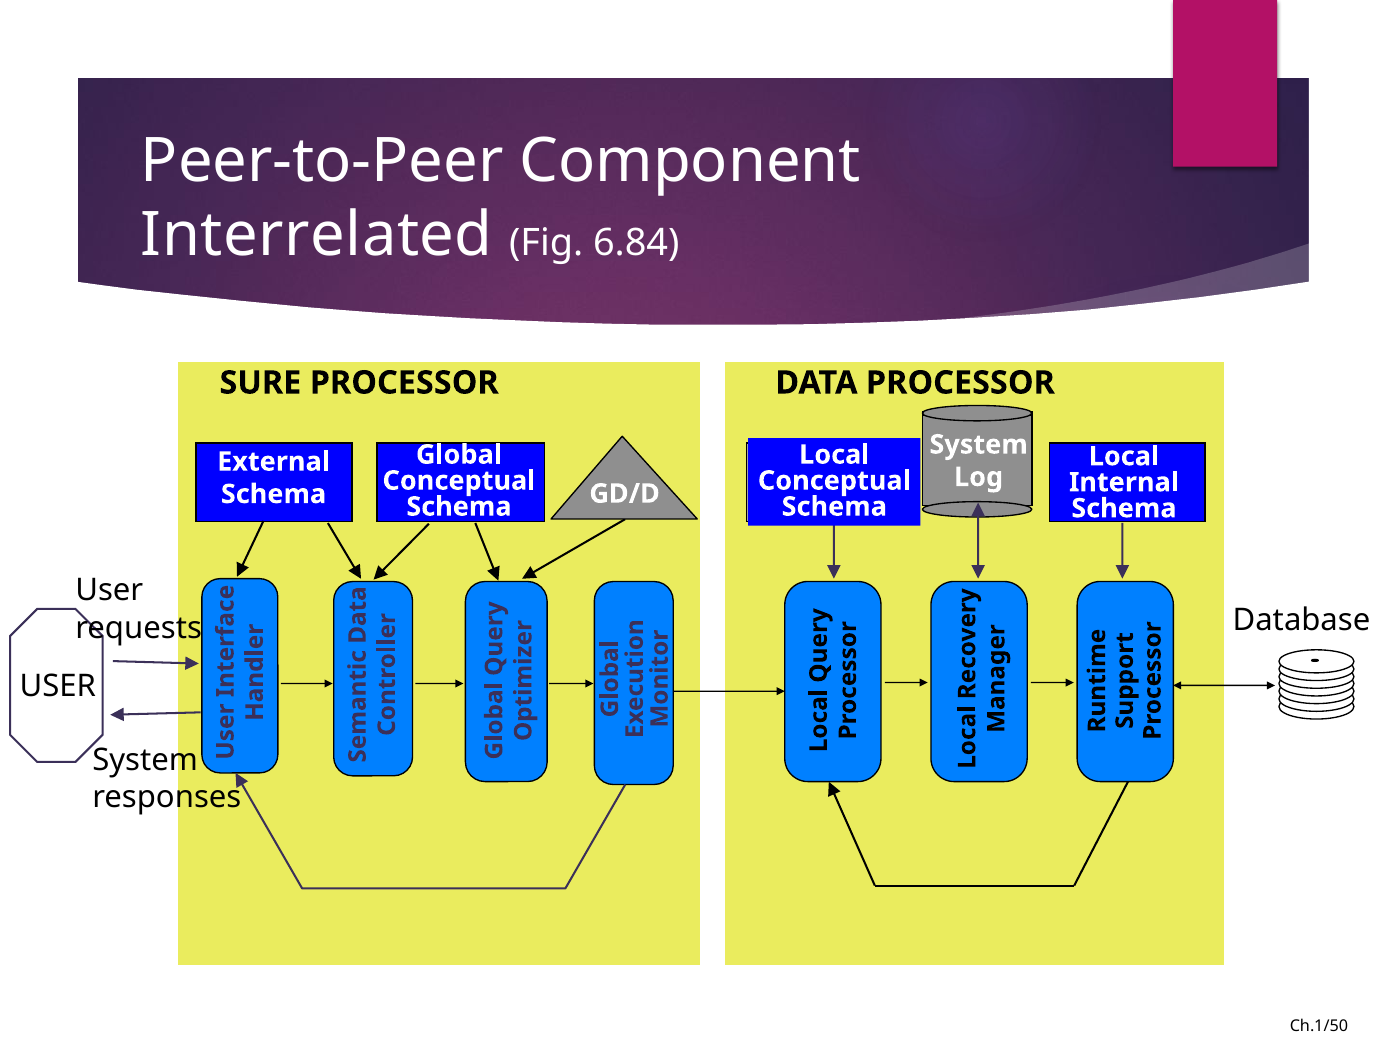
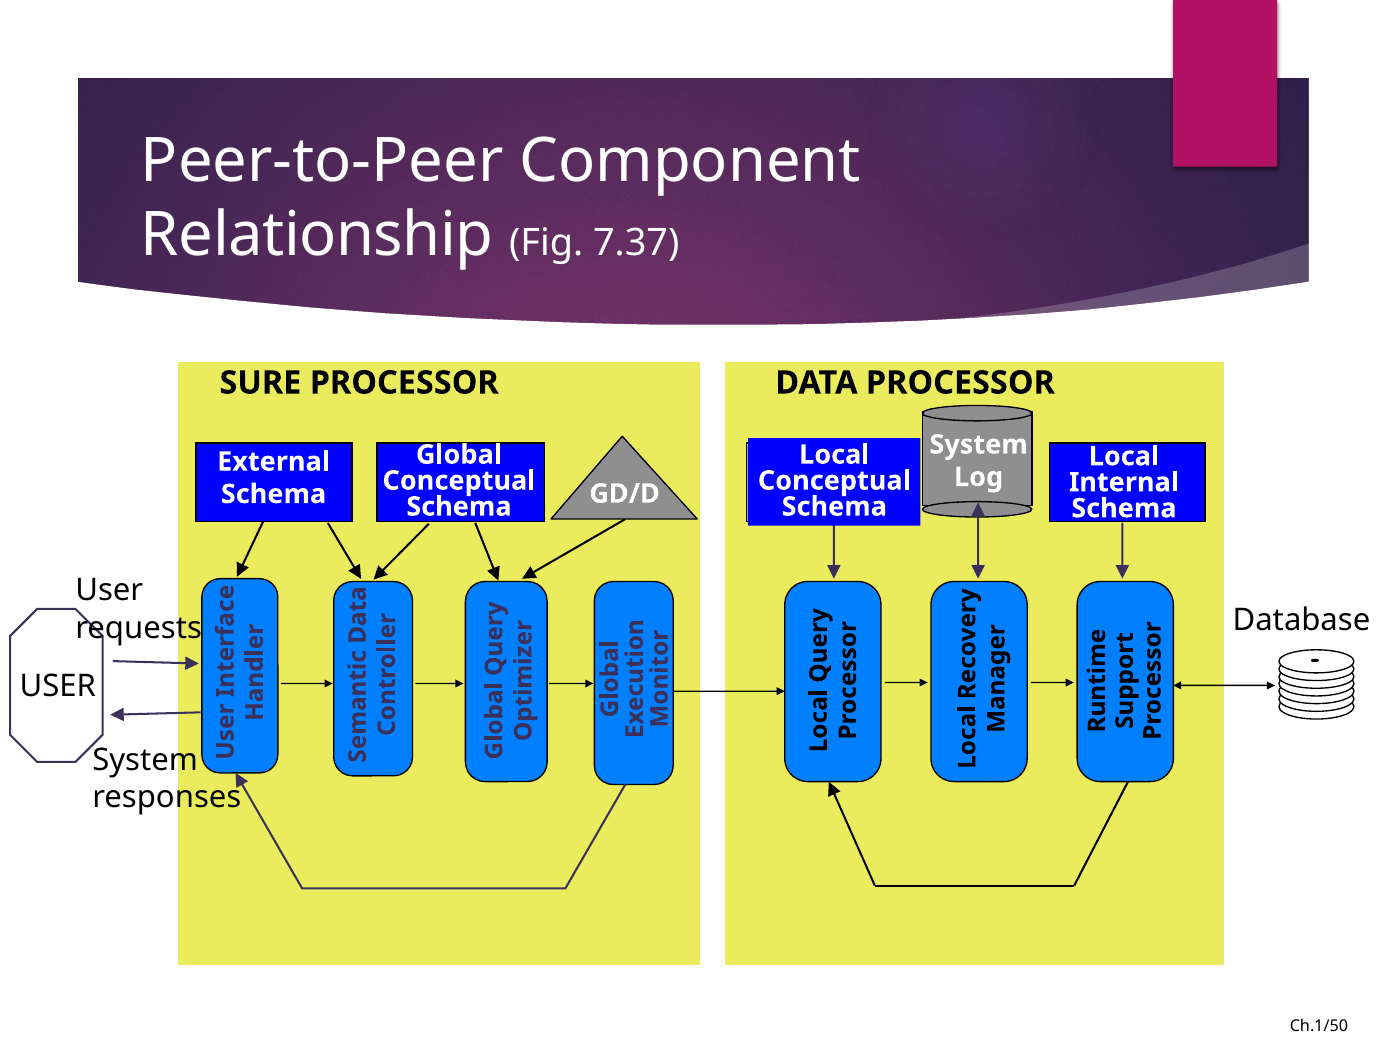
Interrelated: Interrelated -> Relationship
6.84: 6.84 -> 7.37
